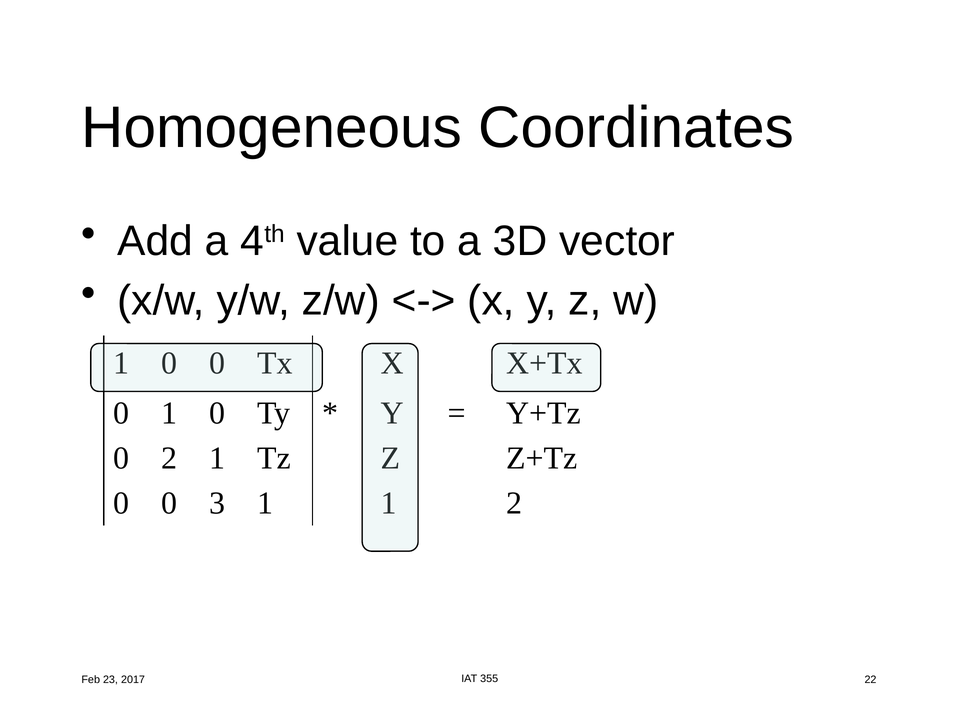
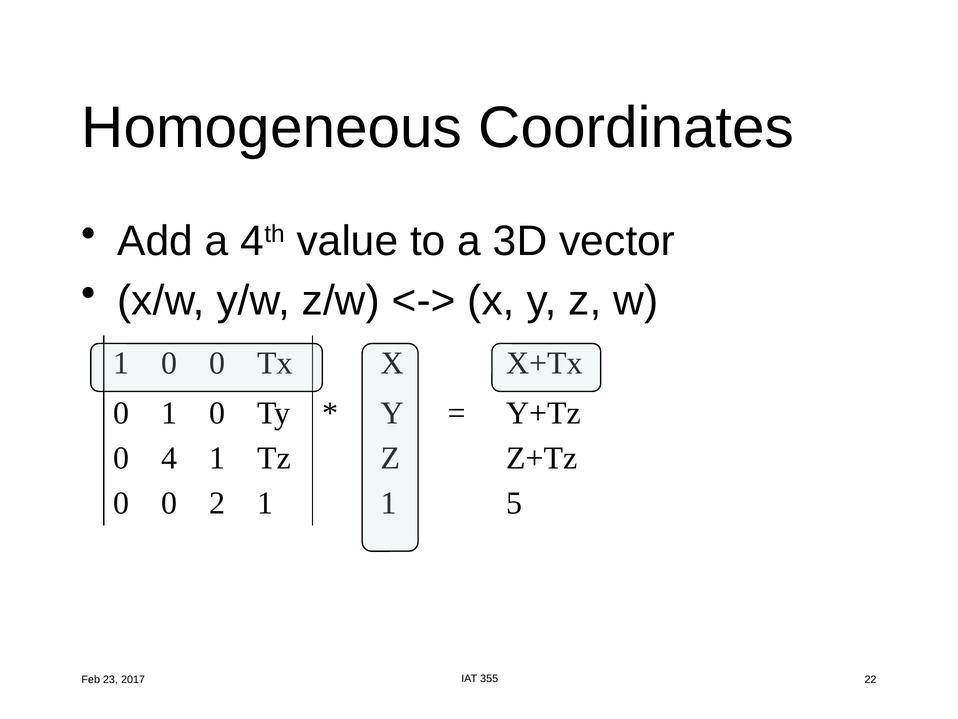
0 2: 2 -> 4
3: 3 -> 2
2 at (514, 503): 2 -> 5
